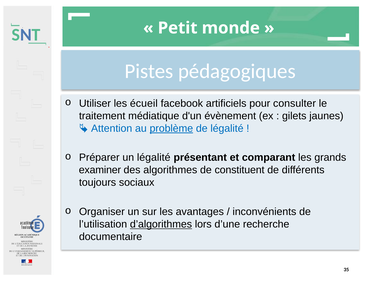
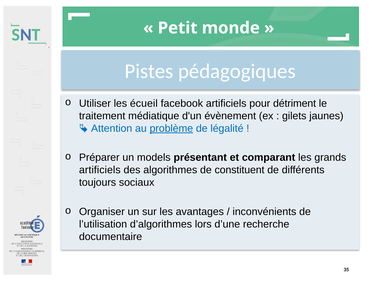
consulter: consulter -> détriment
un légalité: légalité -> models
examiner at (100, 170): examiner -> artificiels
d’algorithmes underline: present -> none
